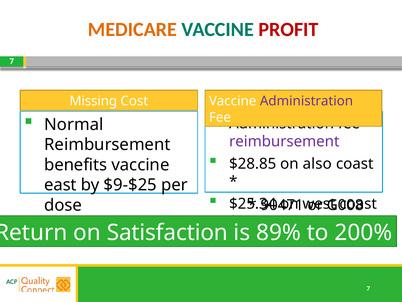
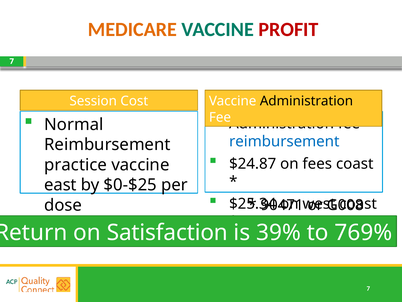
Missing: Missing -> Session
Administration at (306, 101) colour: purple -> black
reimbursement at (284, 141) colour: purple -> blue
$28.85: $28.85 -> $24.87
also: also -> fees
benefits: benefits -> practice
$9-$25: $9-$25 -> $0-$25
89%: 89% -> 39%
200%: 200% -> 769%
